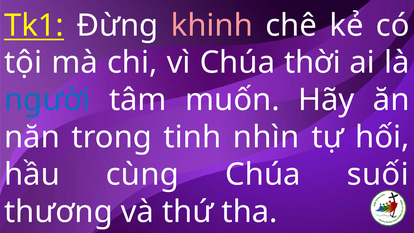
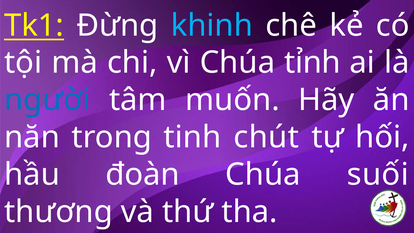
khinh colour: pink -> light blue
thời: thời -> tỉnh
nhìn: nhìn -> chút
cùng: cùng -> đoàn
